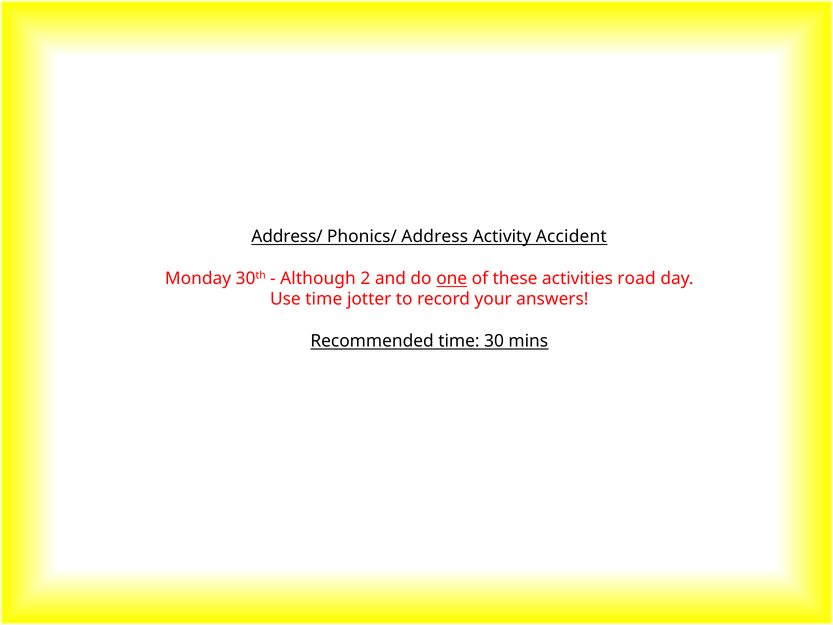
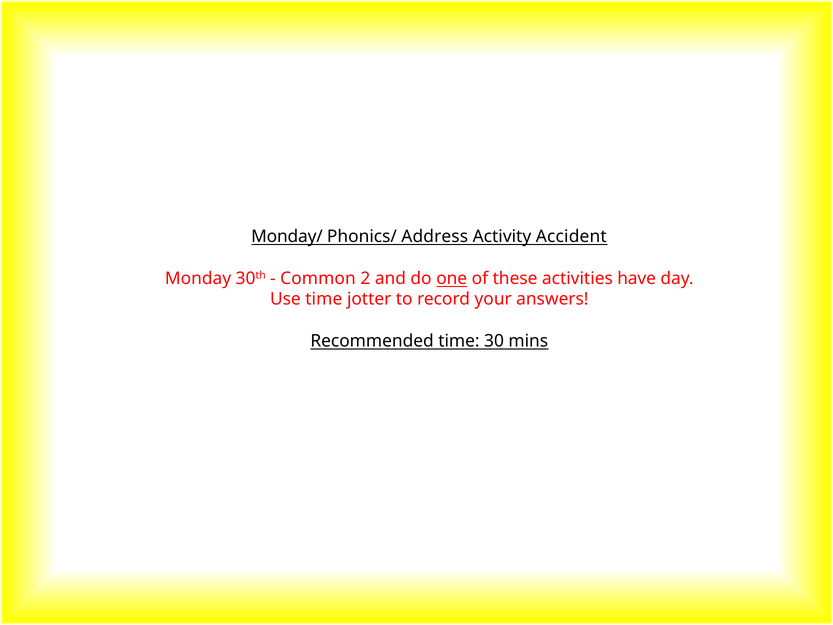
Address/: Address/ -> Monday/
Although: Although -> Common
road: road -> have
